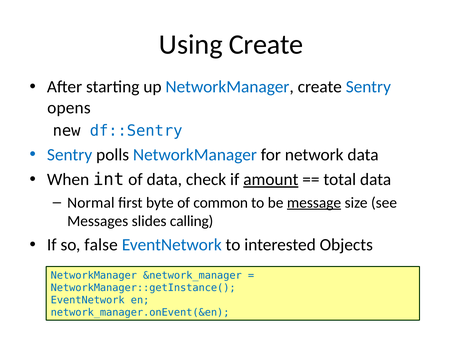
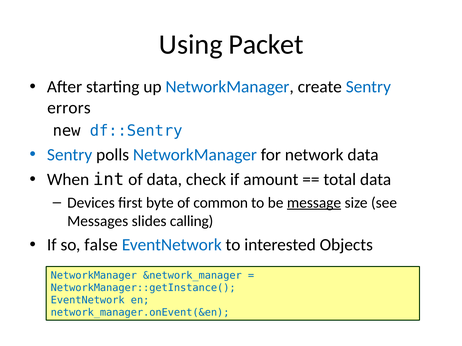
Using Create: Create -> Packet
opens: opens -> errors
amount underline: present -> none
Normal: Normal -> Devices
